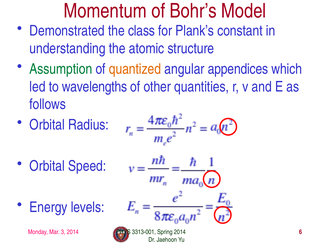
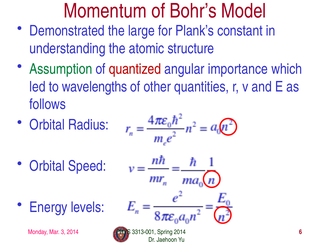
class: class -> large
quantized colour: orange -> red
appendices: appendices -> importance
